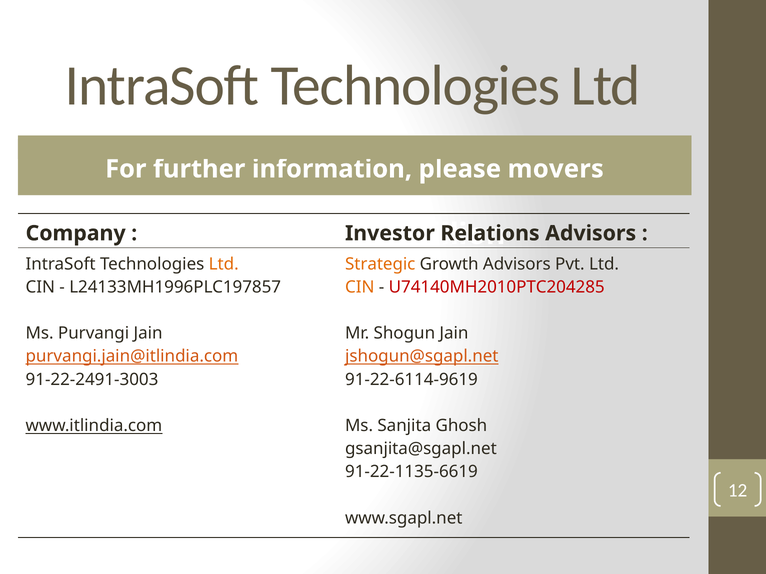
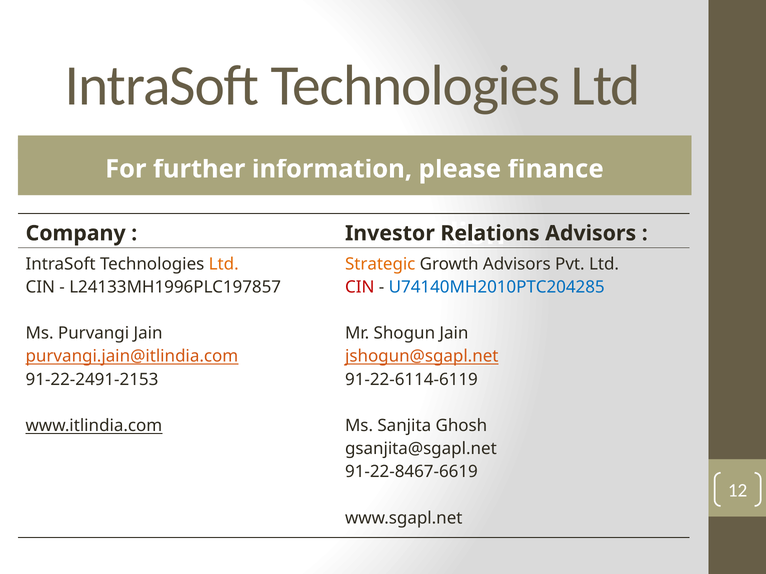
movers: movers -> finance
CIN at (360, 287) colour: orange -> red
U74140MH2010PTC204285 colour: red -> blue
91-22-2491-3003: 91-22-2491-3003 -> 91-22-2491-2153
91-22-6114-9619: 91-22-6114-9619 -> 91-22-6114-6119
91-22-1135-6619: 91-22-1135-6619 -> 91-22-8467-6619
